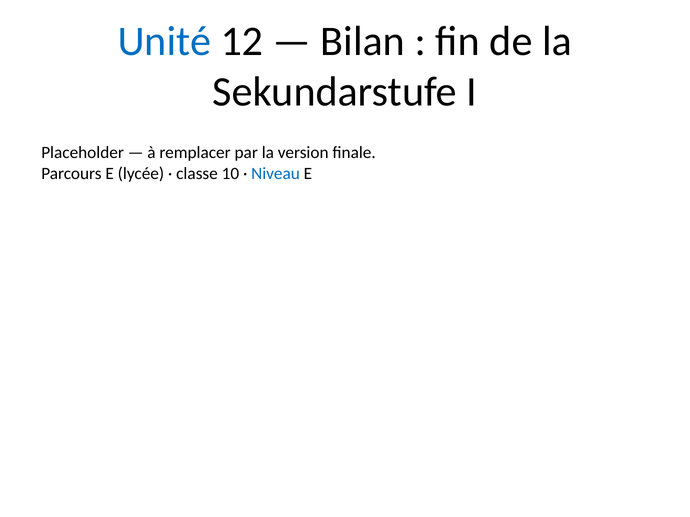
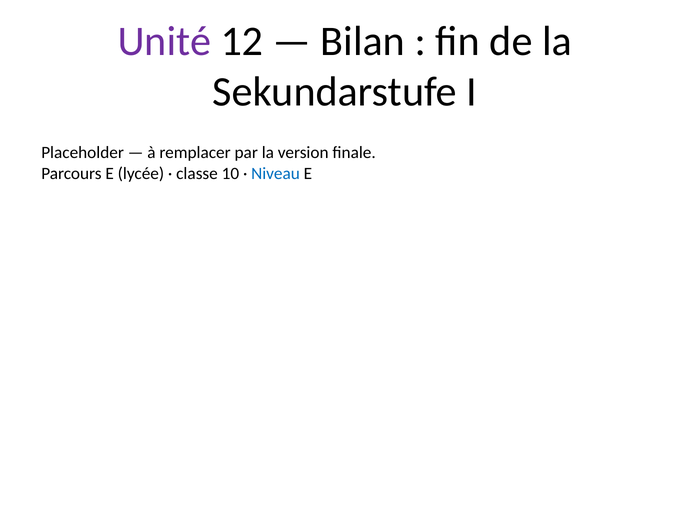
Unité colour: blue -> purple
